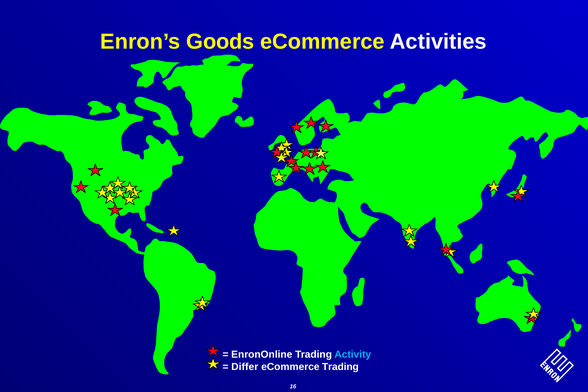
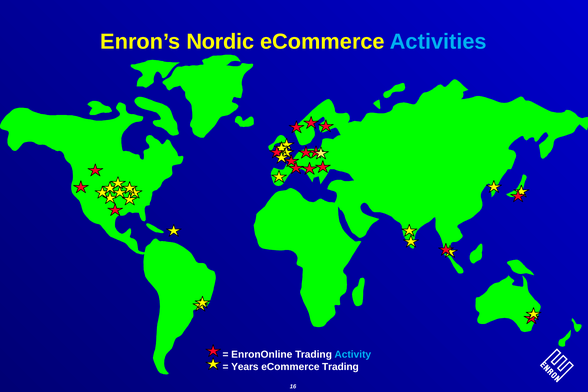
Goods: Goods -> Nordic
Activities colour: white -> light blue
Differ: Differ -> Years
